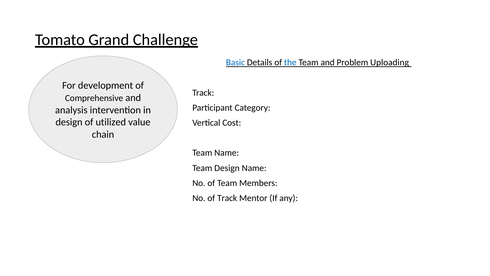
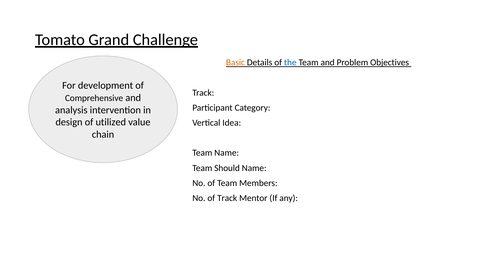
Basic colour: blue -> orange
Uploading: Uploading -> Objectives
Cost: Cost -> Idea
Team Design: Design -> Should
